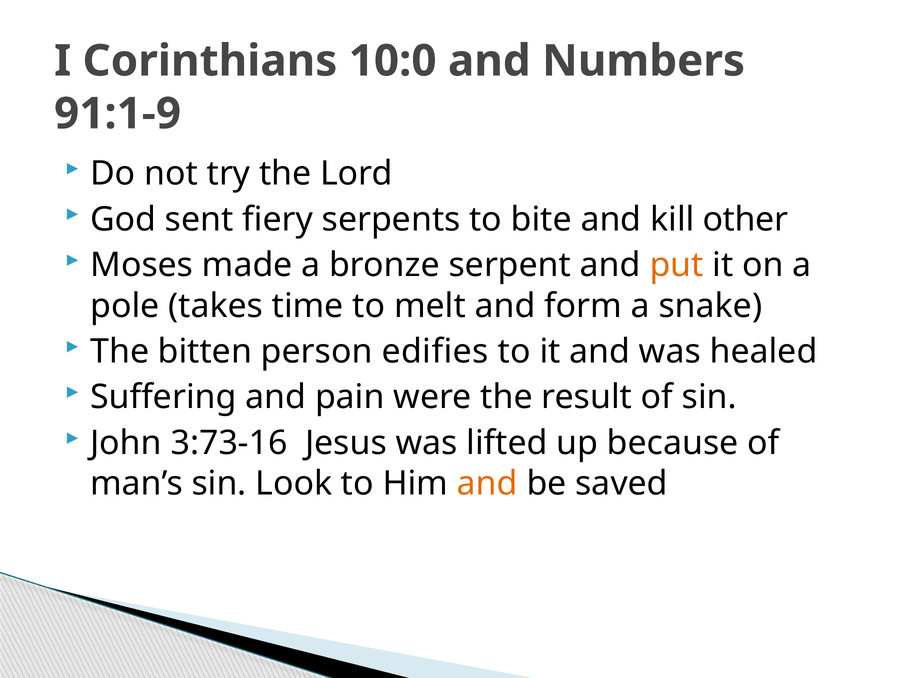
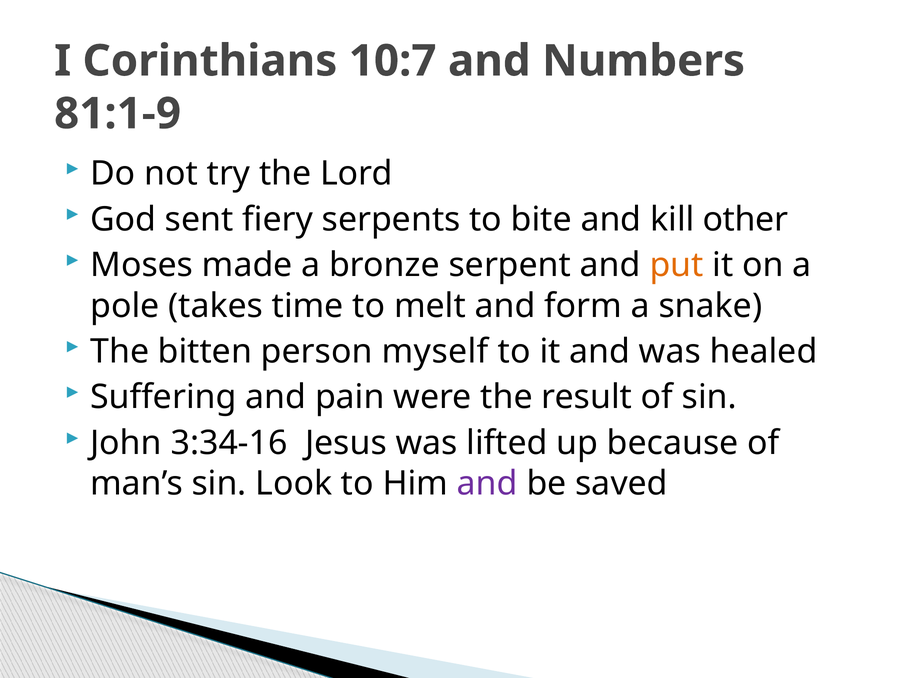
10:0: 10:0 -> 10:7
91:1-9: 91:1-9 -> 81:1-9
edifies: edifies -> myself
3:73-16: 3:73-16 -> 3:34-16
and at (487, 484) colour: orange -> purple
